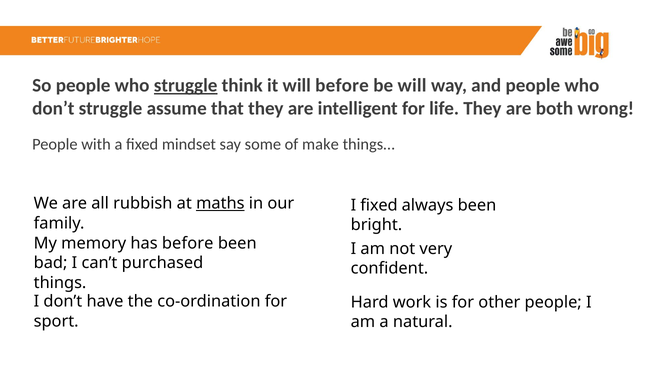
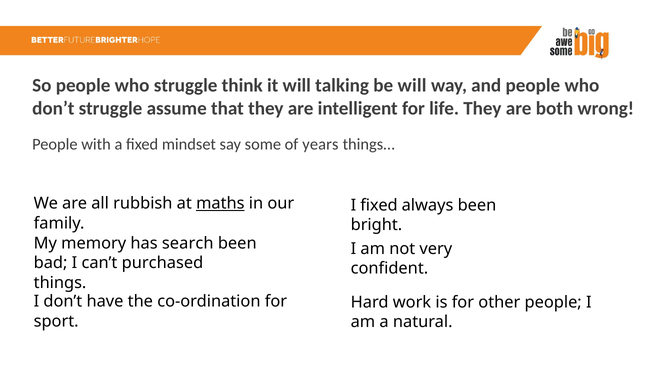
struggle at (186, 85) underline: present -> none
will before: before -> talking
make: make -> years
has before: before -> search
